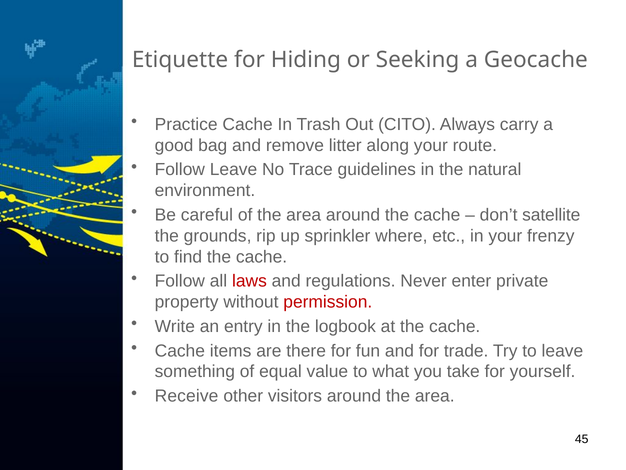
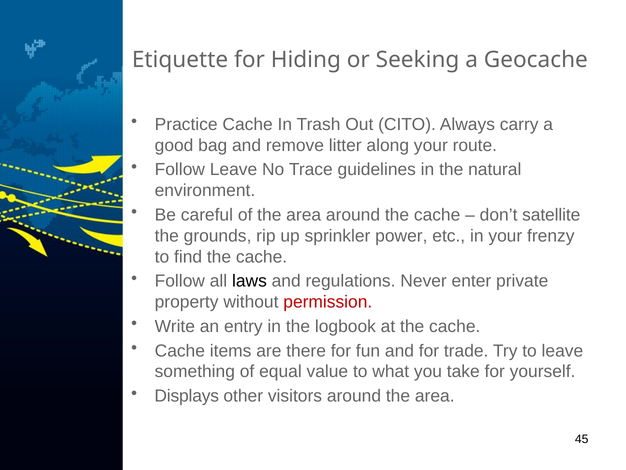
where: where -> power
laws colour: red -> black
Receive: Receive -> Displays
